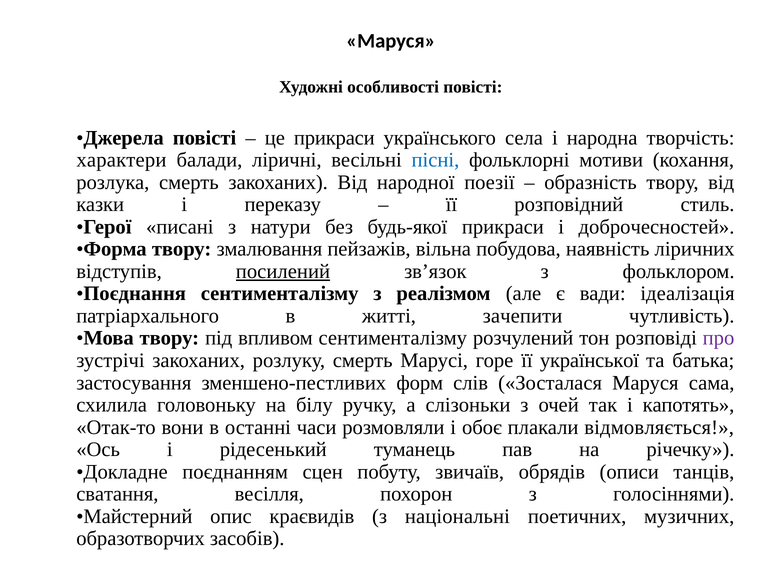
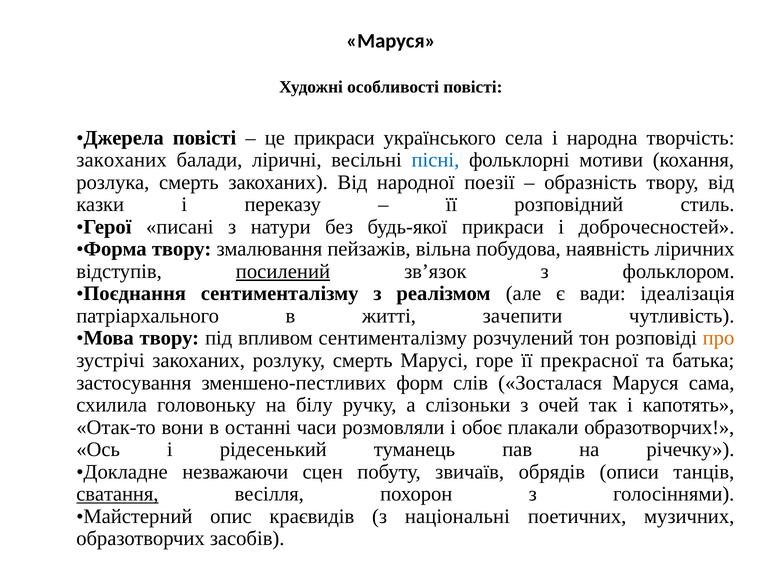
характери at (121, 160): характери -> закоханих
про colour: purple -> orange
української: української -> прекрасної
плакали відмовляється: відмовляється -> образотворчих
поєднанням: поєднанням -> незважаючи
сватання underline: none -> present
